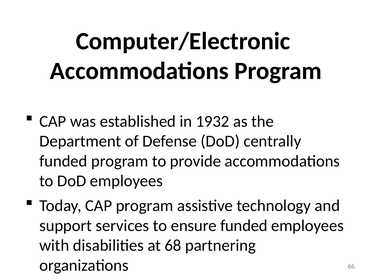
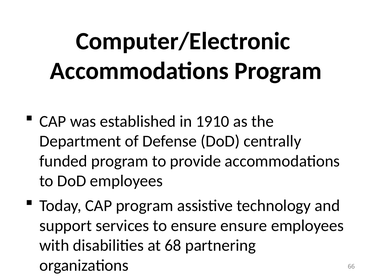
1932: 1932 -> 1910
ensure funded: funded -> ensure
